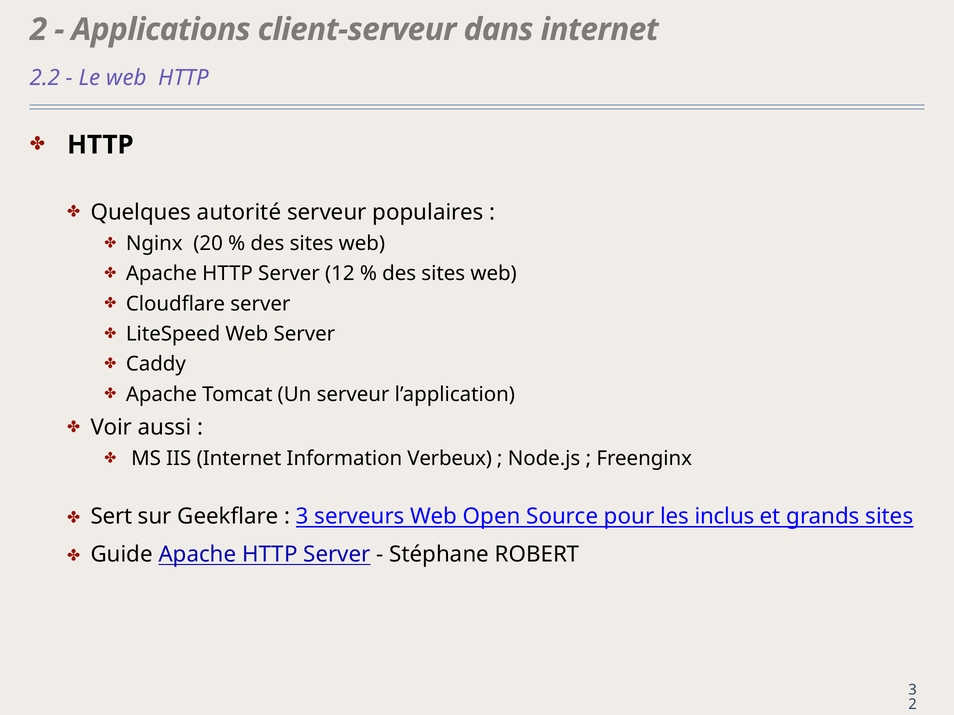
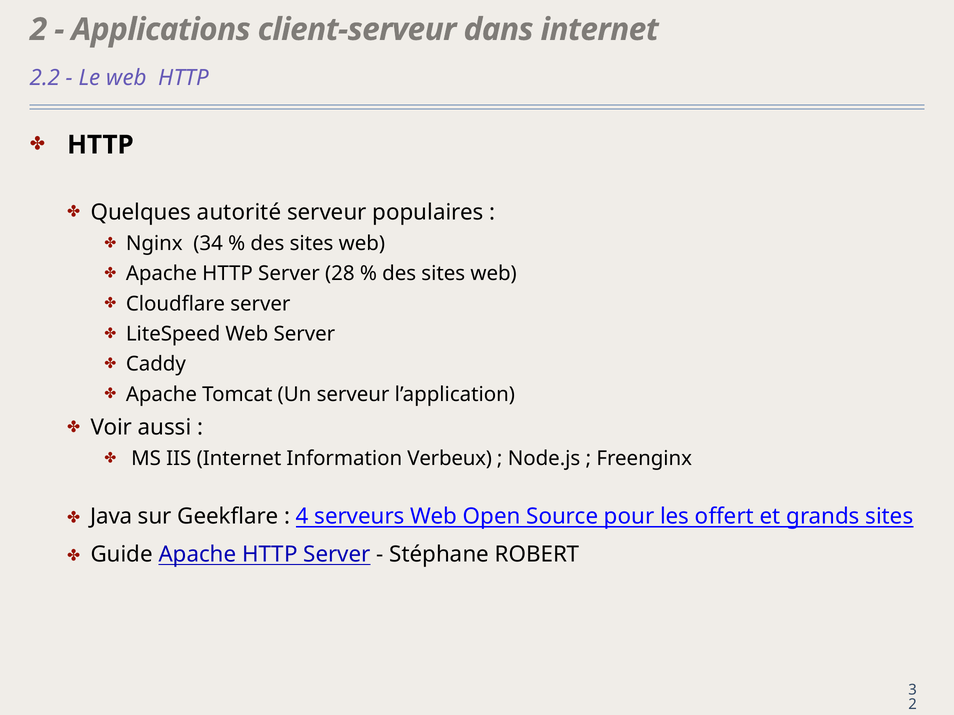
20: 20 -> 34
12: 12 -> 28
Sert: Sert -> Java
3 at (302, 517): 3 -> 4
inclus: inclus -> offert
